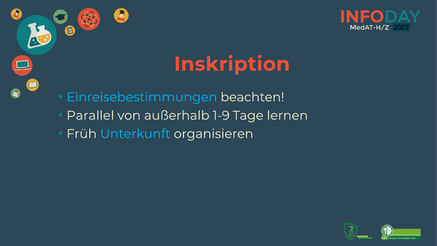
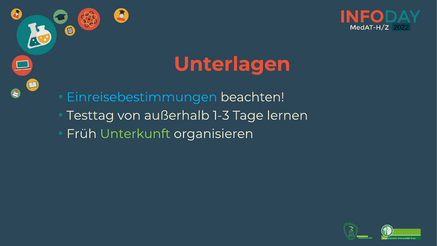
Inskription: Inskription -> Unterlagen
Parallel: Parallel -> Testtag
1-9: 1-9 -> 1-3
Unterkunft colour: light blue -> light green
